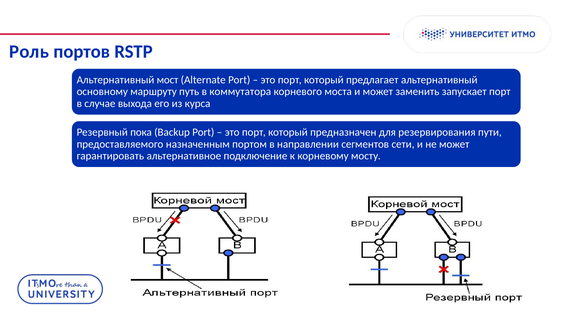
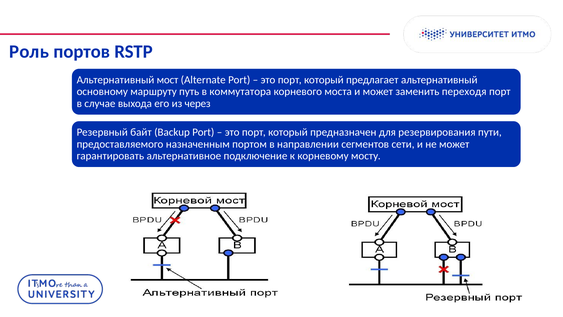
запускает: запускает -> переходя
курса: курса -> через
пока: пока -> байт
